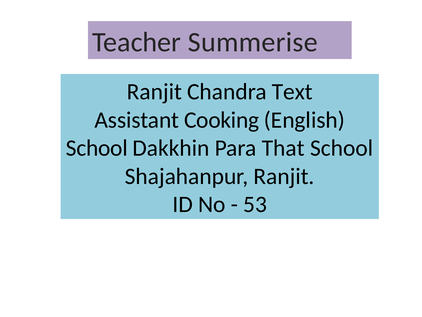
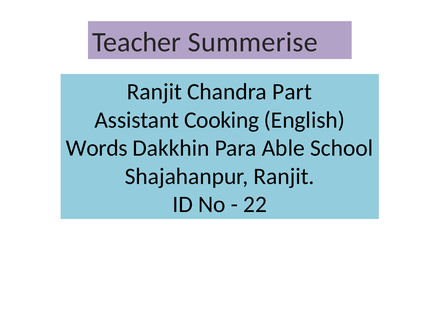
Text: Text -> Part
School at (97, 148): School -> Words
That: That -> Able
53: 53 -> 22
